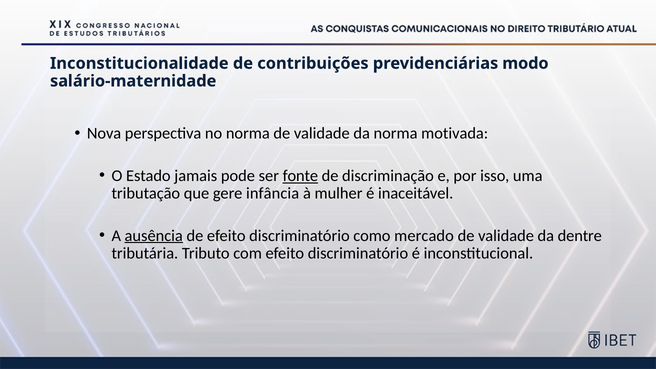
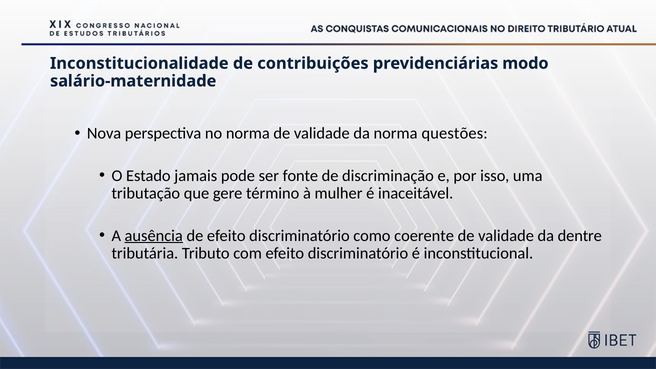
motivada: motivada -> questões
fonte underline: present -> none
infância: infância -> término
mercado: mercado -> coerente
